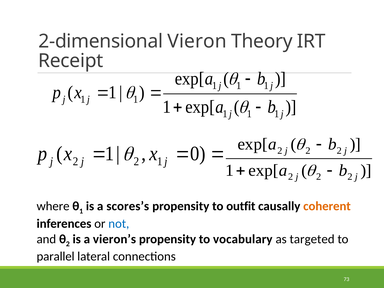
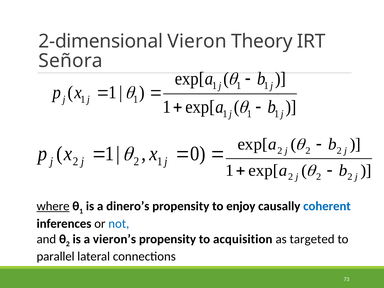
Receipt: Receipt -> Señora
where underline: none -> present
scores’s: scores’s -> dinero’s
outfit: outfit -> enjoy
coherent colour: orange -> blue
vocabulary: vocabulary -> acquisition
